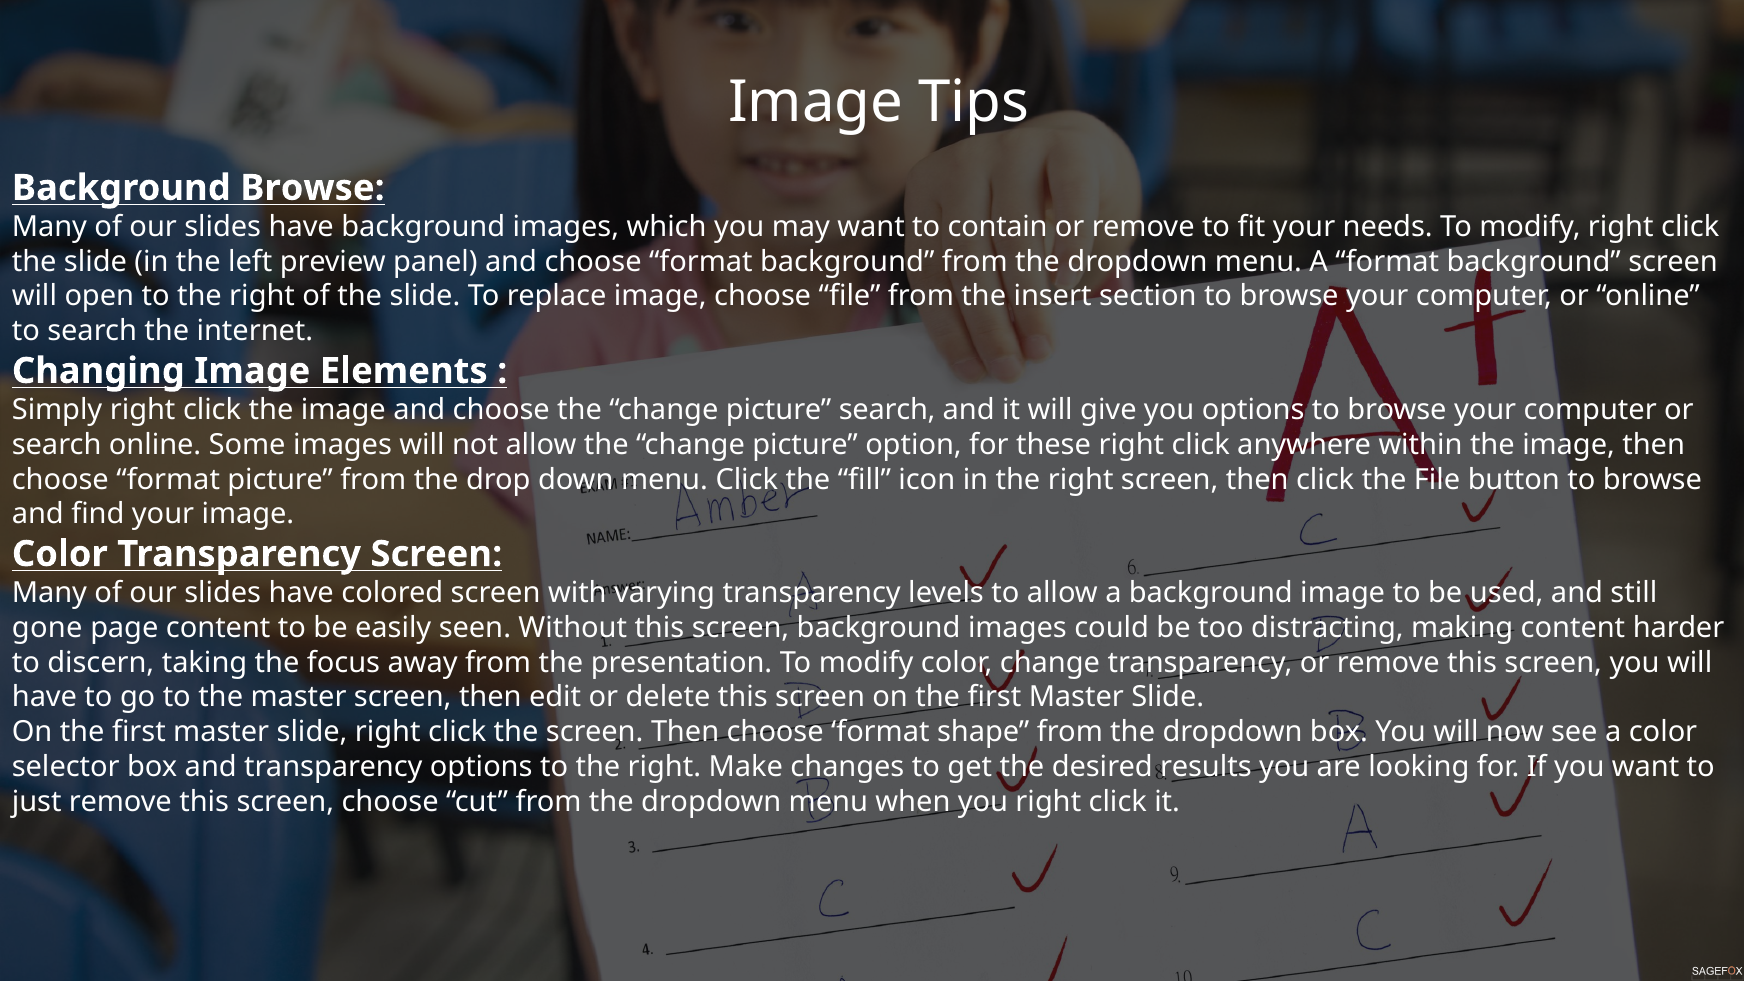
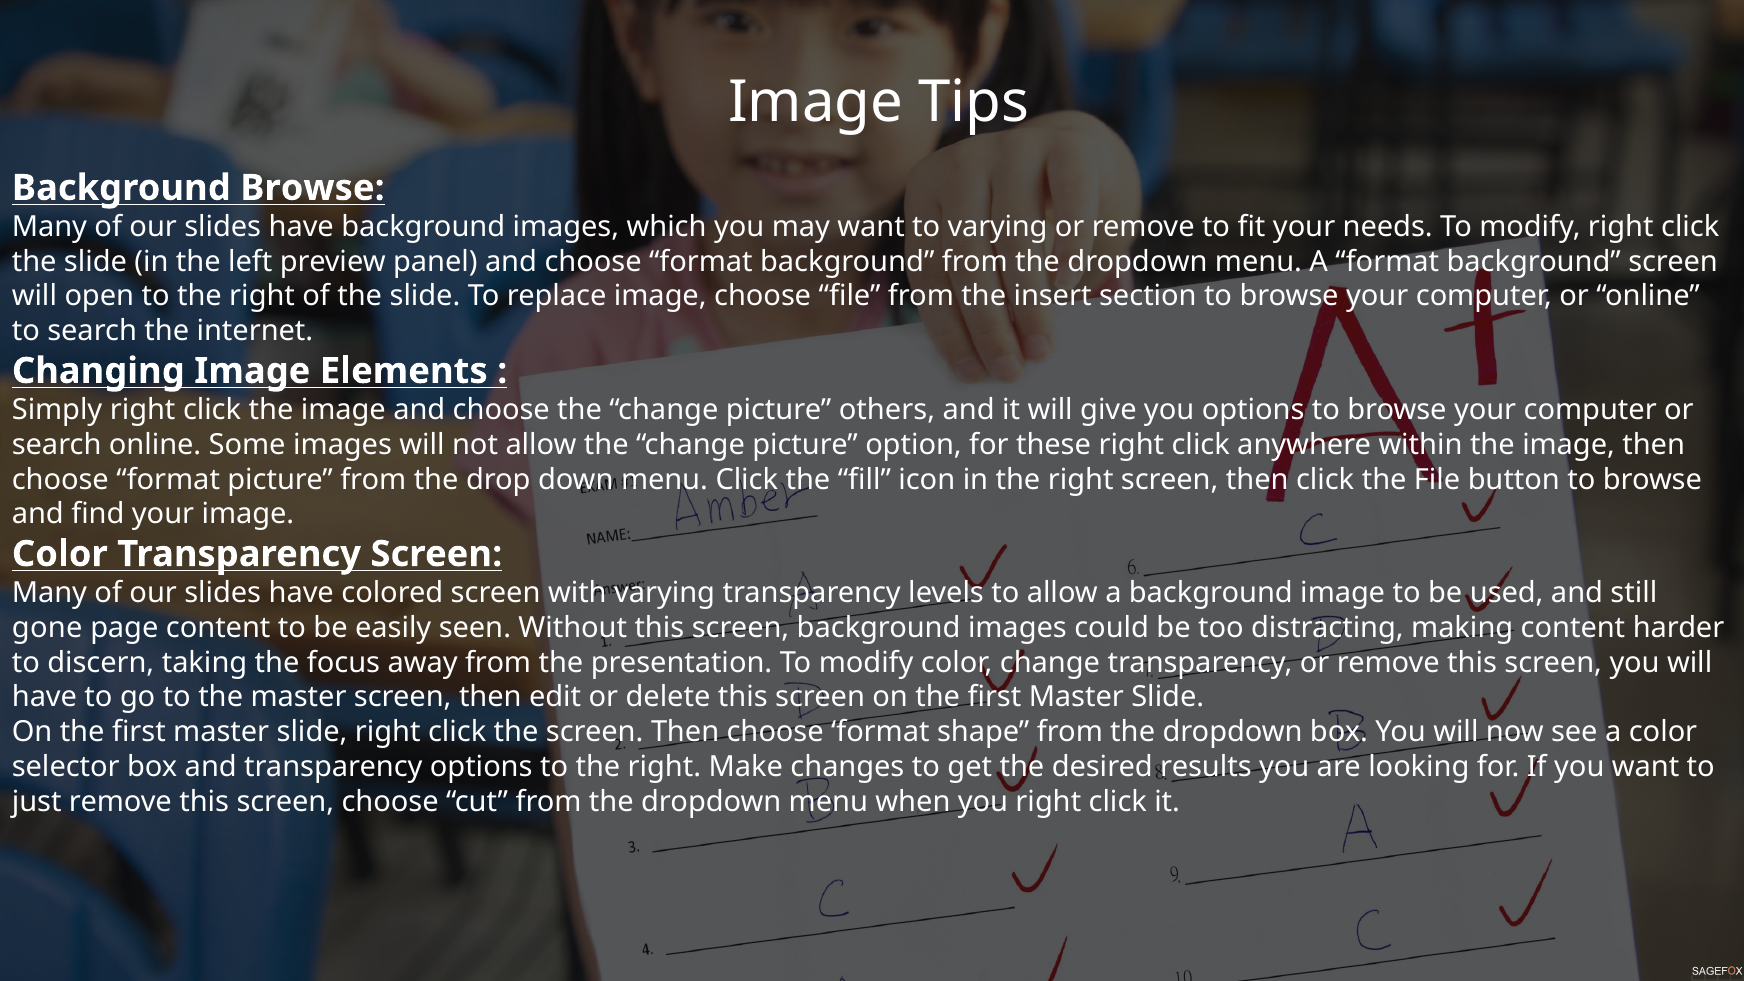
to contain: contain -> varying
picture search: search -> others
